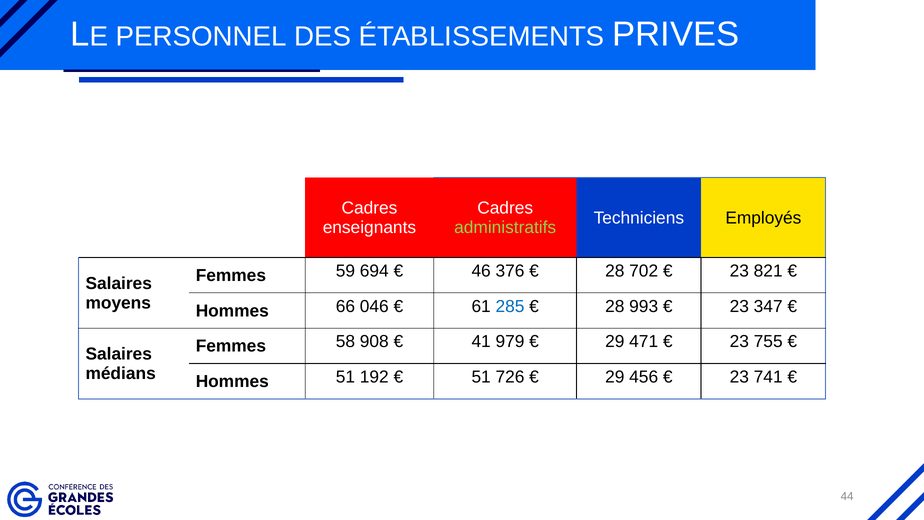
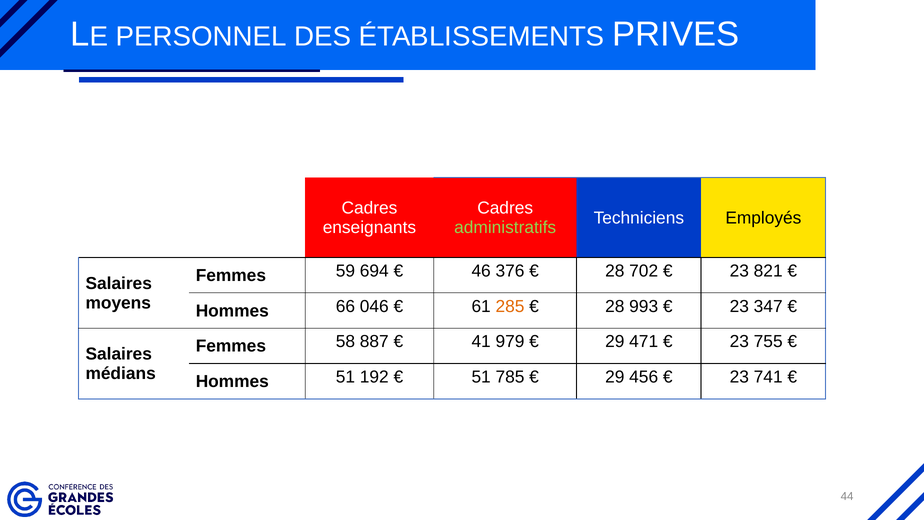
285 colour: blue -> orange
908: 908 -> 887
726: 726 -> 785
